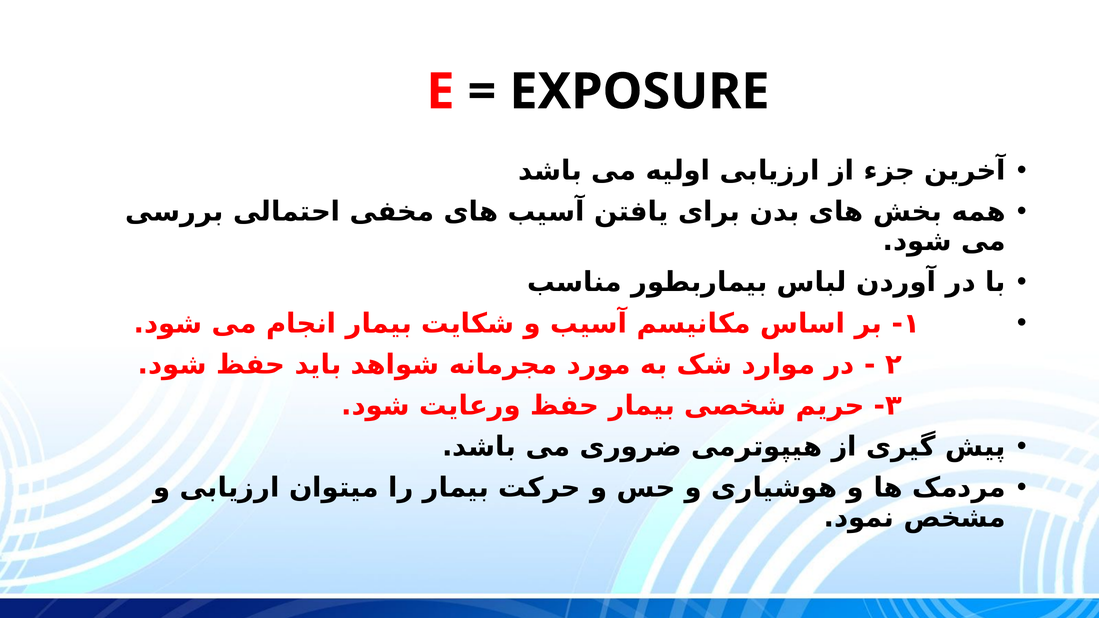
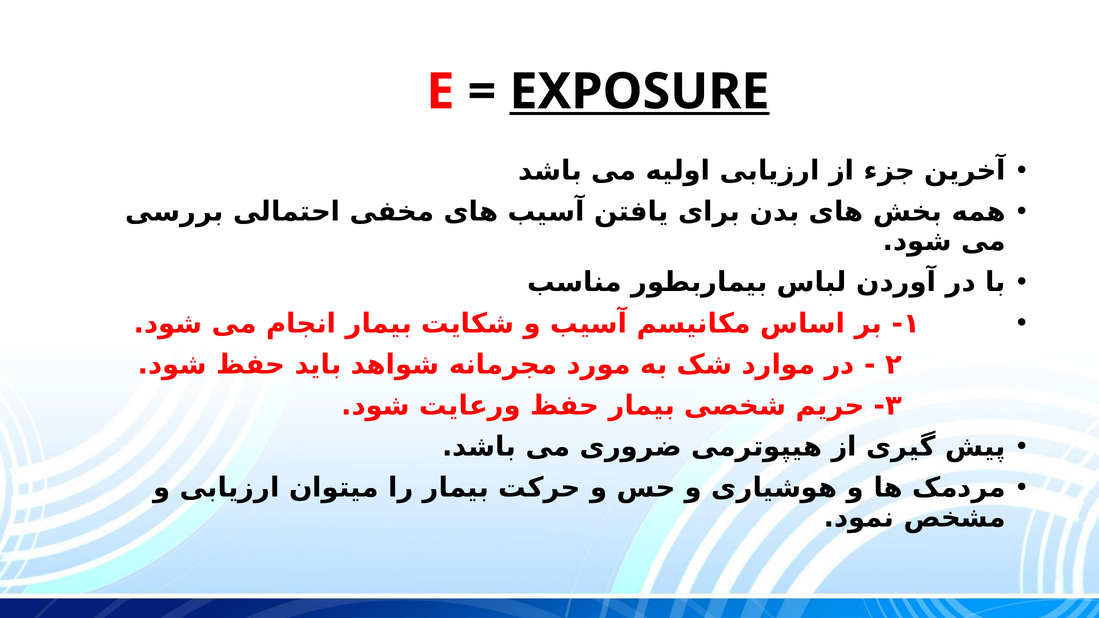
EXPOSURE underline: none -> present
